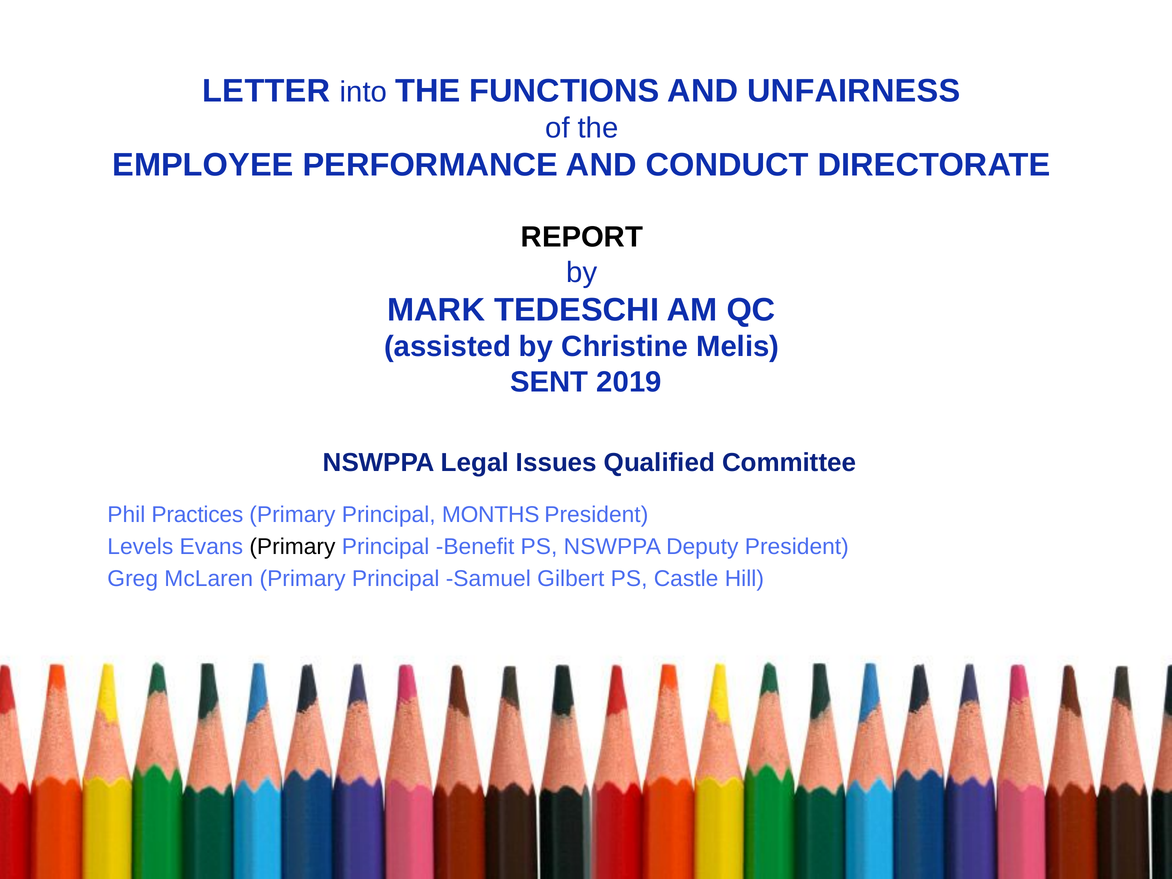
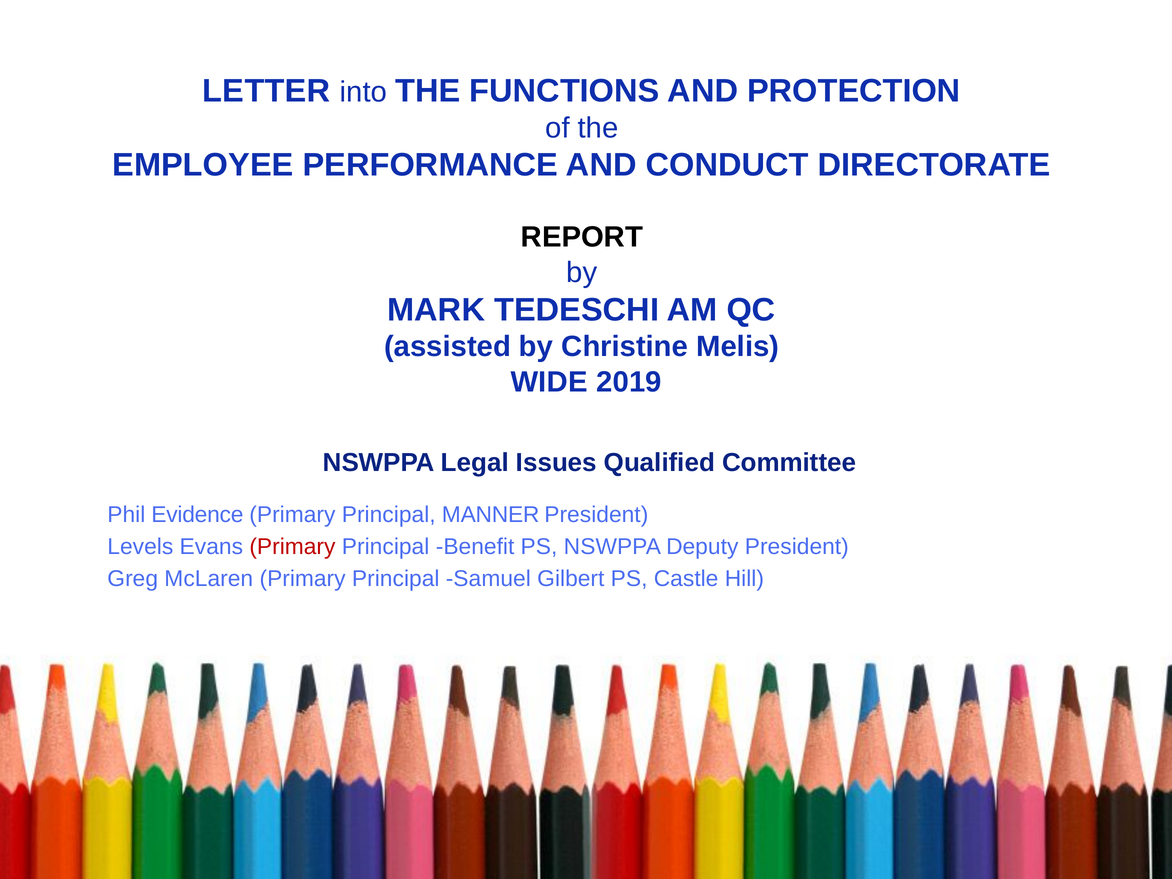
UNFAIRNESS: UNFAIRNESS -> PROTECTION
SENT: SENT -> WIDE
Practices: Practices -> Evidence
MONTHS: MONTHS -> MANNER
Primary at (292, 547) colour: black -> red
